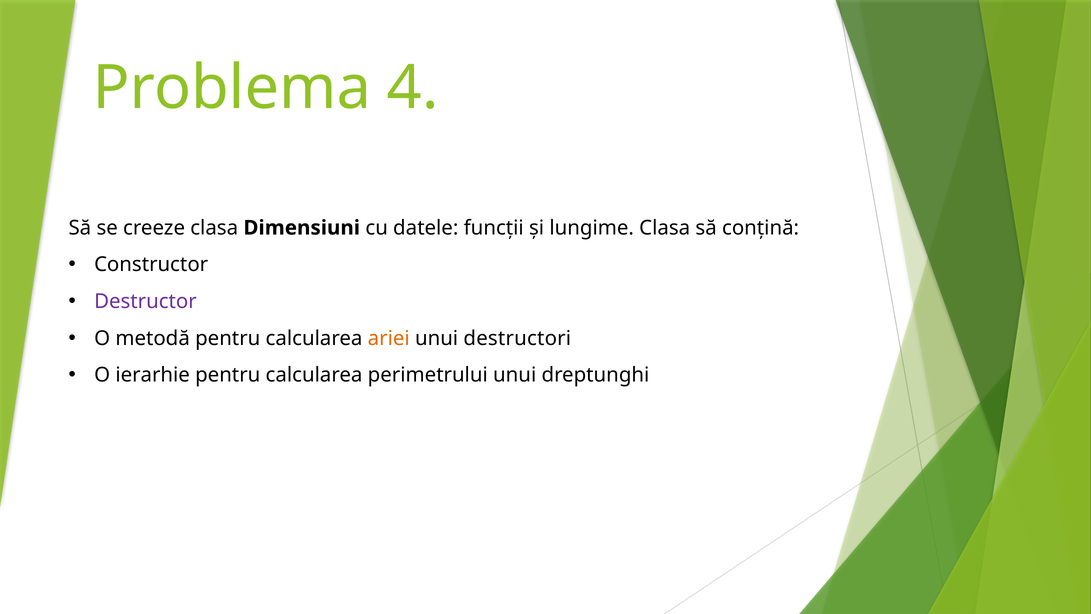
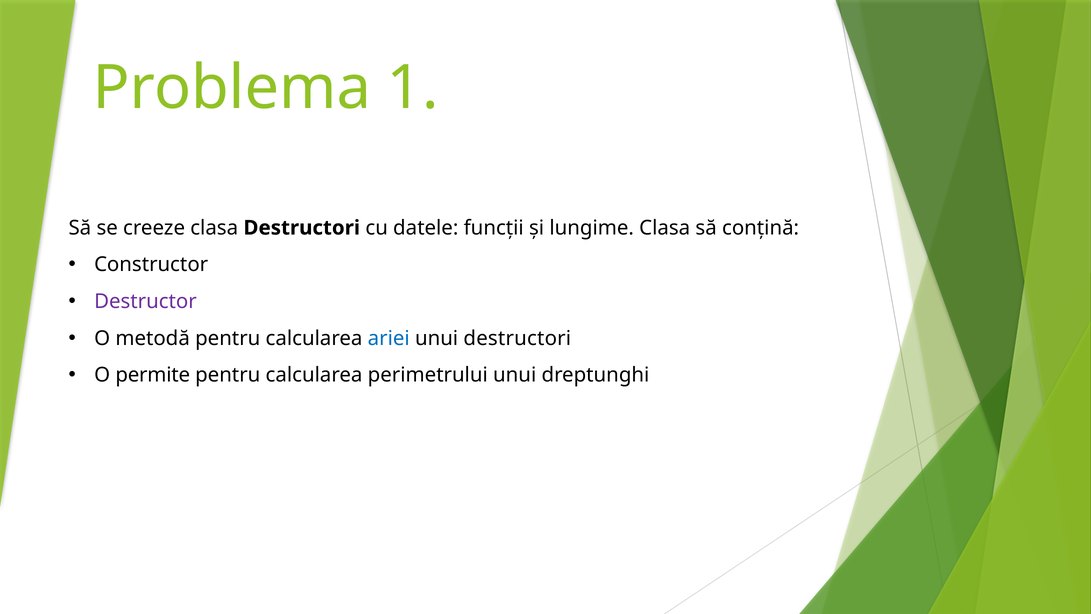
4: 4 -> 1
clasa Dimensiuni: Dimensiuni -> Destructori
ariei colour: orange -> blue
ierarhie: ierarhie -> permite
